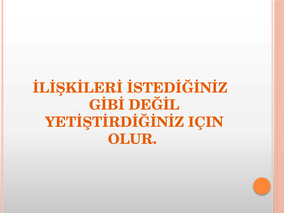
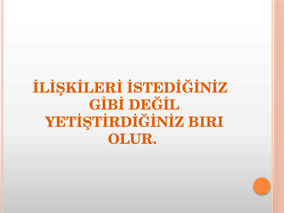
IÇIN: IÇIN -> BIRI
